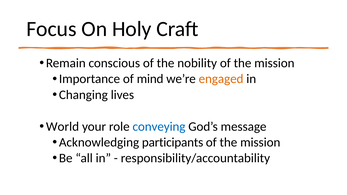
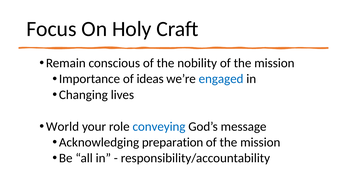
mind: mind -> ideas
engaged colour: orange -> blue
participants: participants -> preparation
